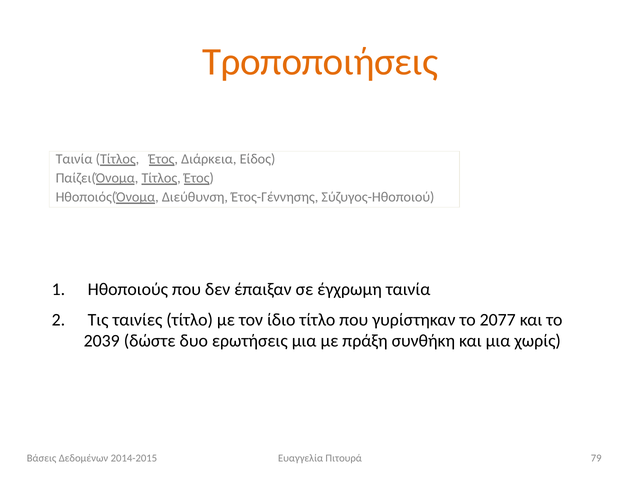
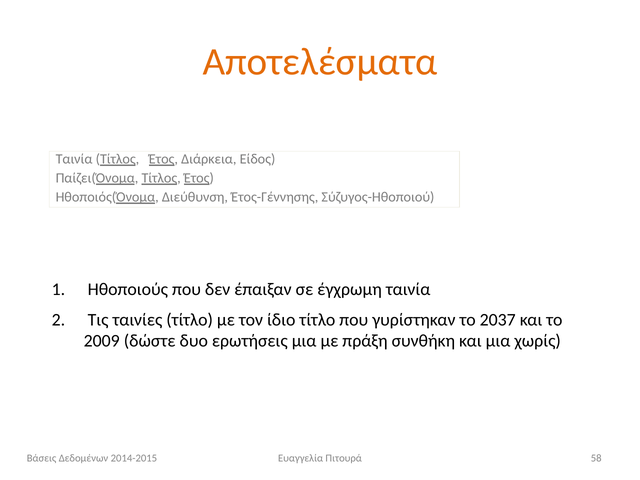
Τροποποιήσεις: Τροποποιήσεις -> Αποτελέσματα
2077: 2077 -> 2037
2039: 2039 -> 2009
79: 79 -> 58
